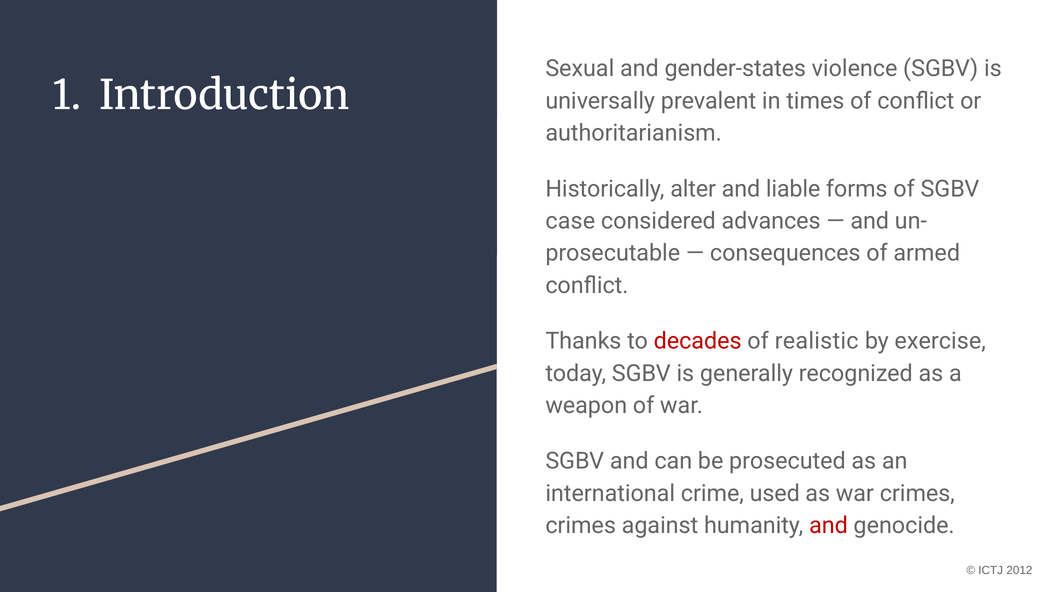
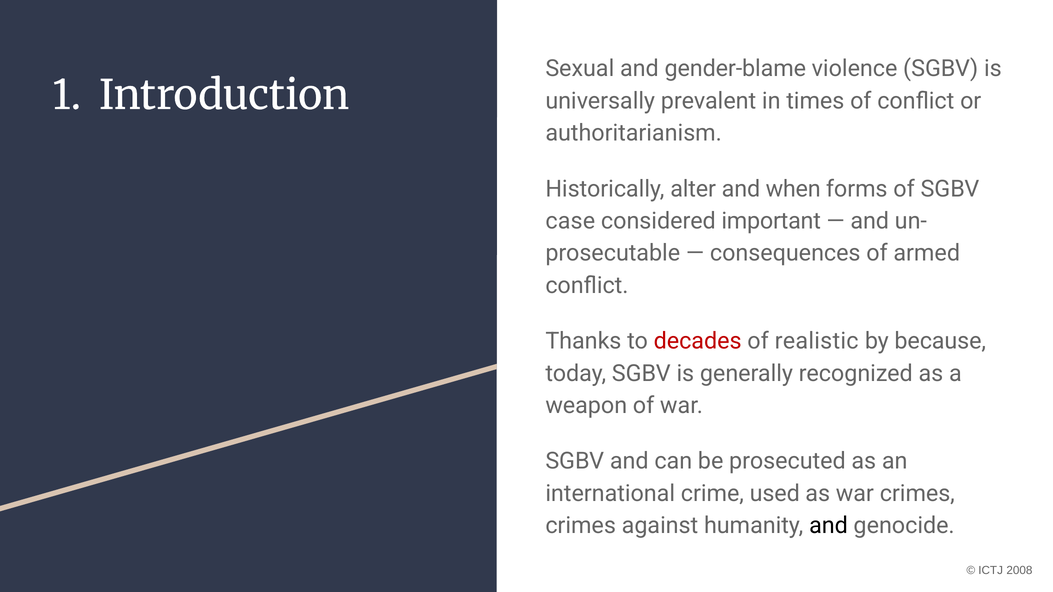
gender-states: gender-states -> gender-blame
liable: liable -> when
advances: advances -> important
exercise: exercise -> because
and at (828, 526) colour: red -> black
2012: 2012 -> 2008
